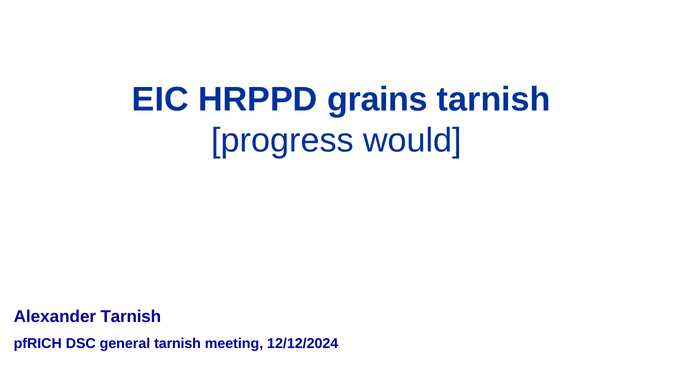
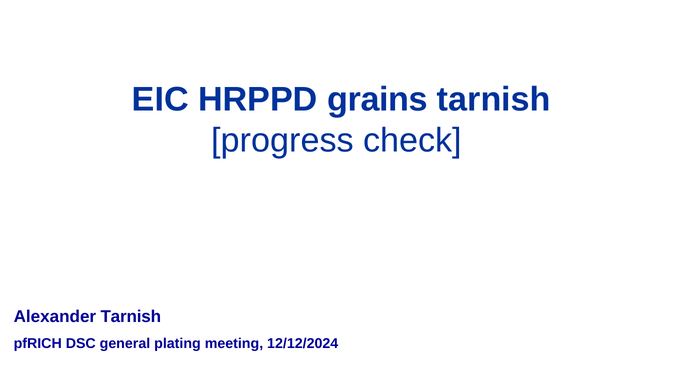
would: would -> check
general tarnish: tarnish -> plating
